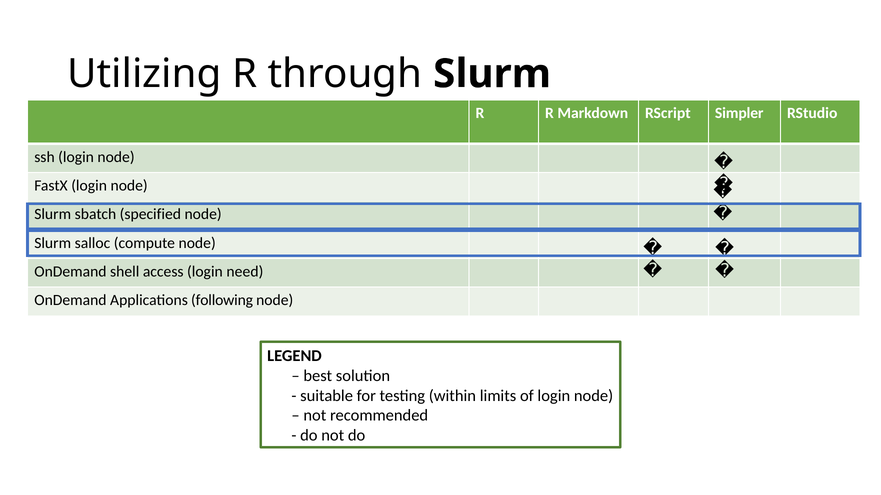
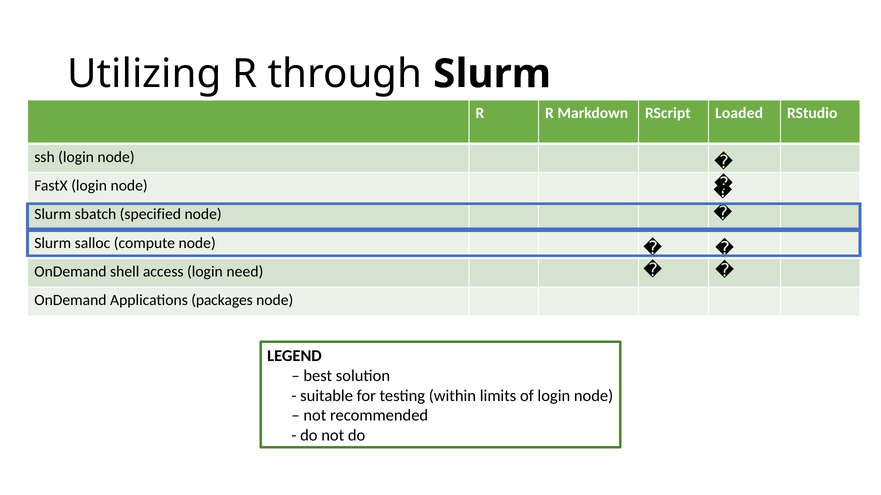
Simpler: Simpler -> Loaded
following: following -> packages
